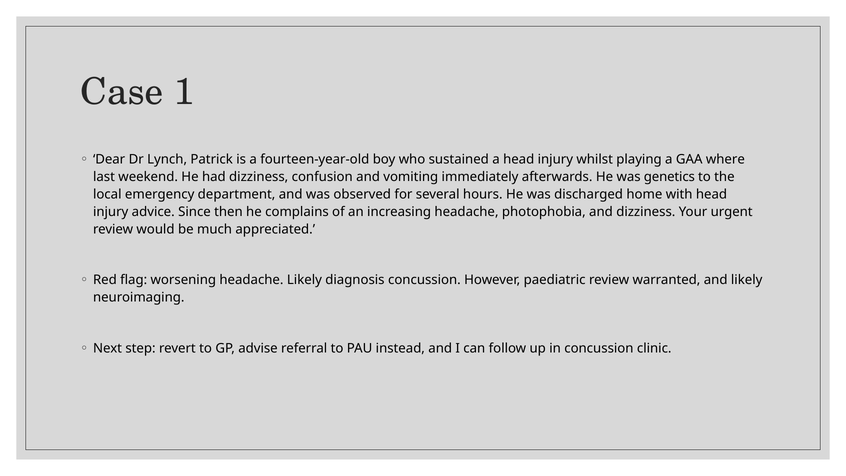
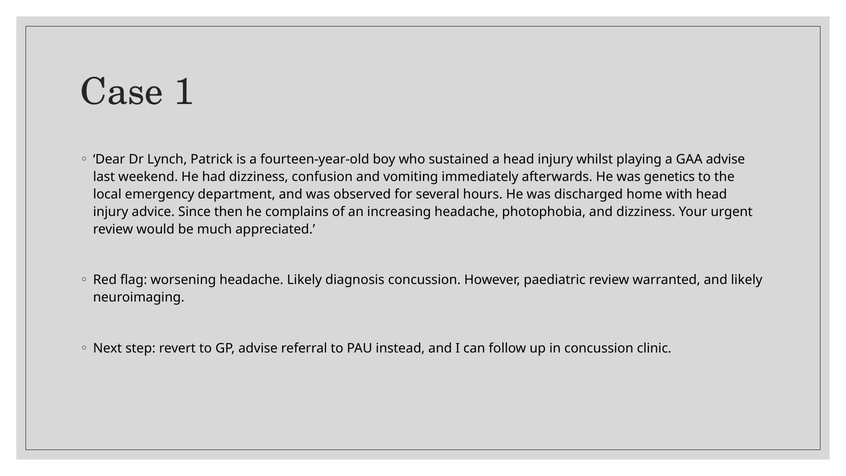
GAA where: where -> advise
